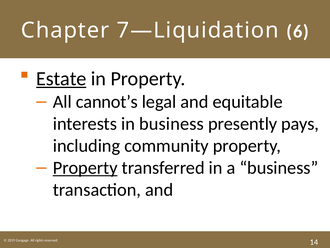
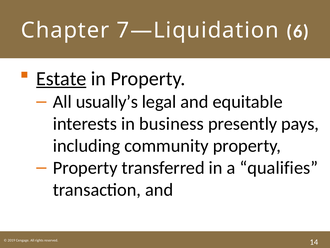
cannot’s: cannot’s -> usually’s
Property at (85, 167) underline: present -> none
a business: business -> qualifies
